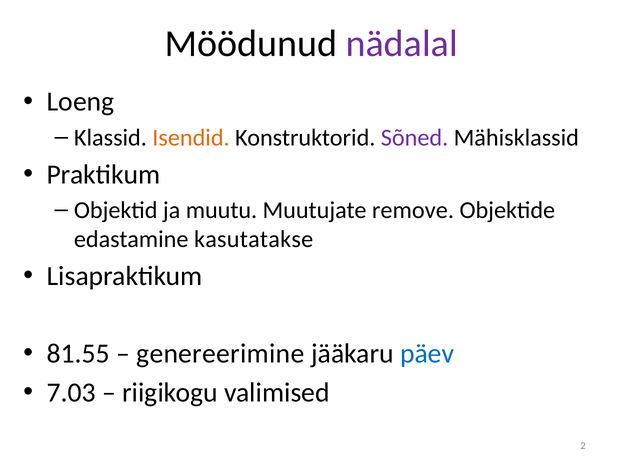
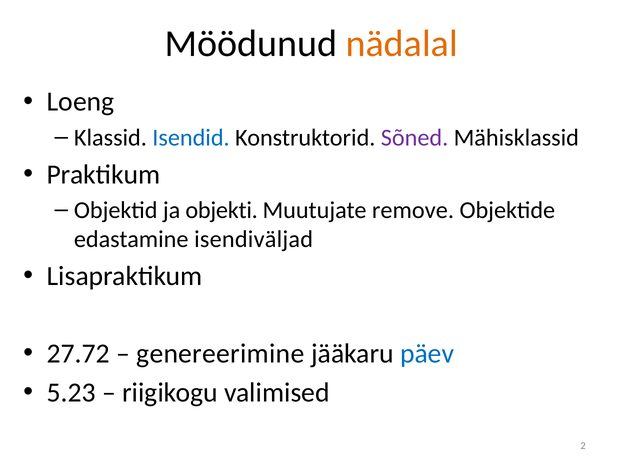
nädalal colour: purple -> orange
Isendid colour: orange -> blue
muutu: muutu -> objekti
kasutatakse: kasutatakse -> isendiväljad
81.55: 81.55 -> 27.72
7.03: 7.03 -> 5.23
